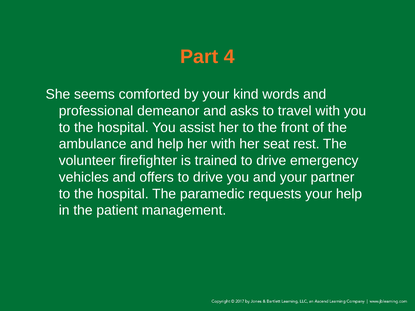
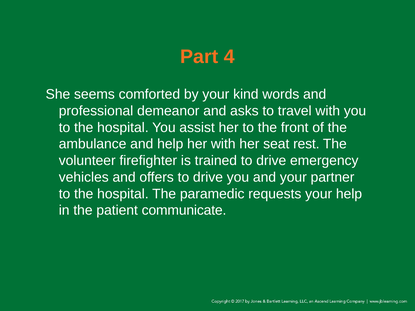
management: management -> communicate
